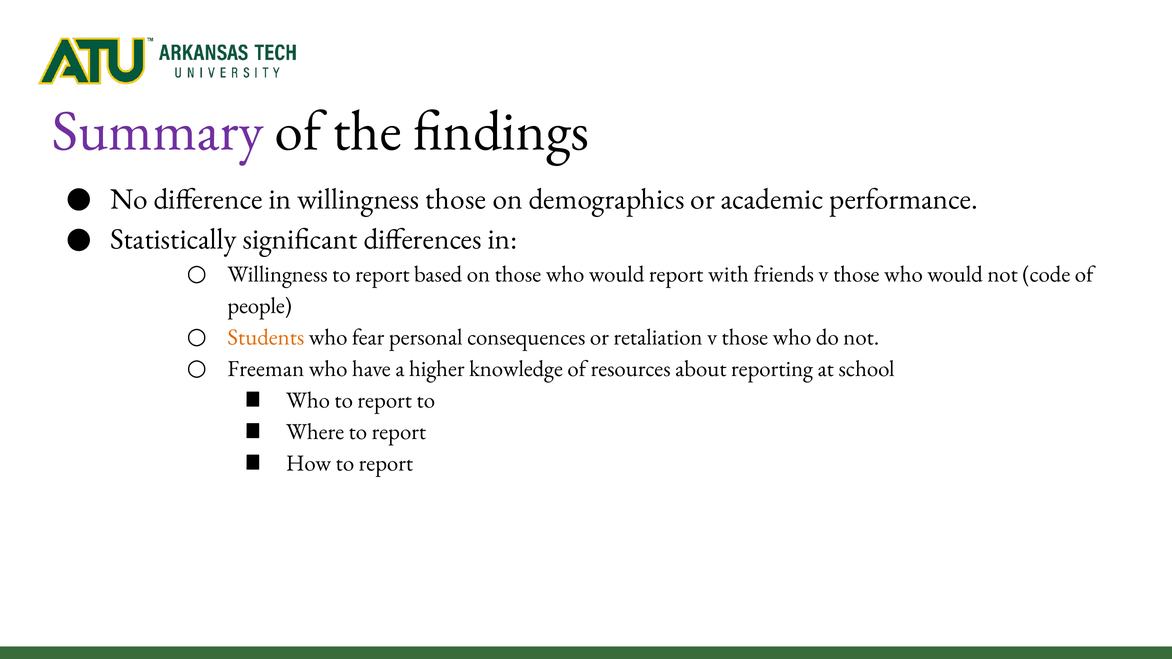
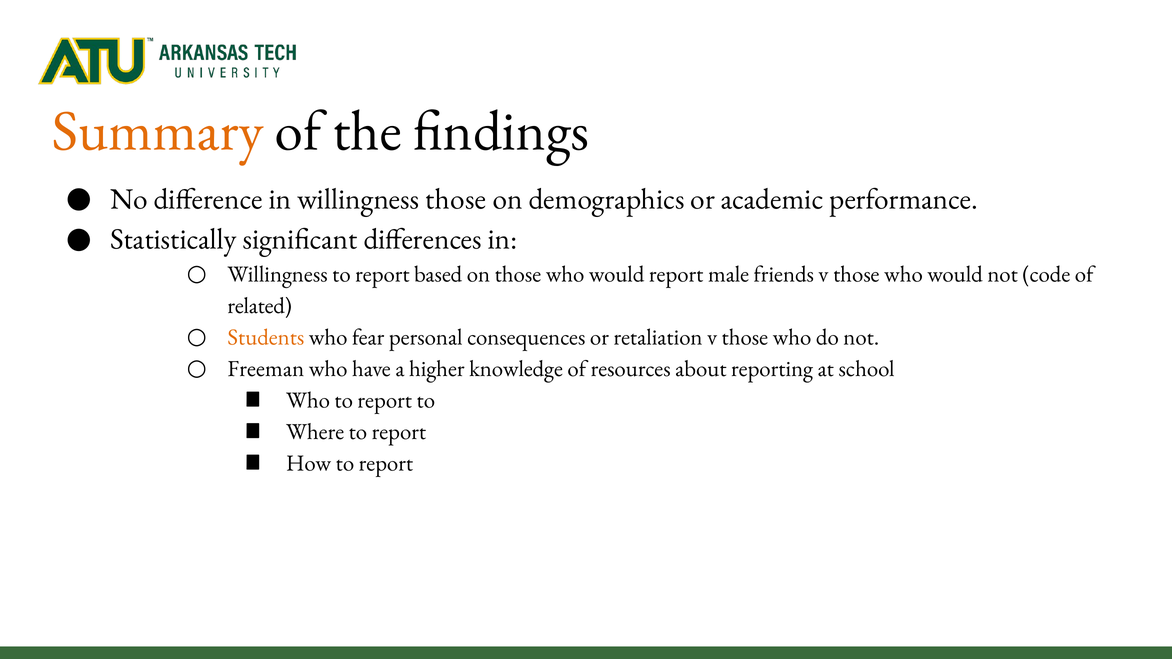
Summary colour: purple -> orange
with: with -> male
people: people -> related
